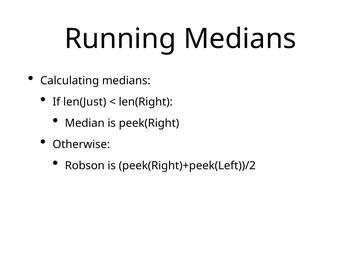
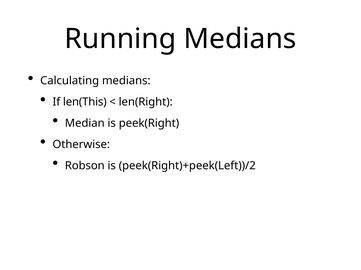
len(Just: len(Just -> len(This
